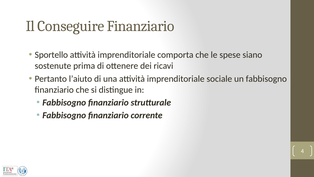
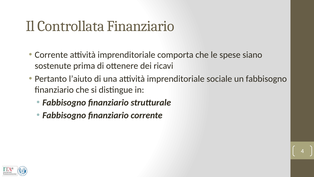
Conseguire: Conseguire -> Controllata
Sportello at (51, 55): Sportello -> Corrente
